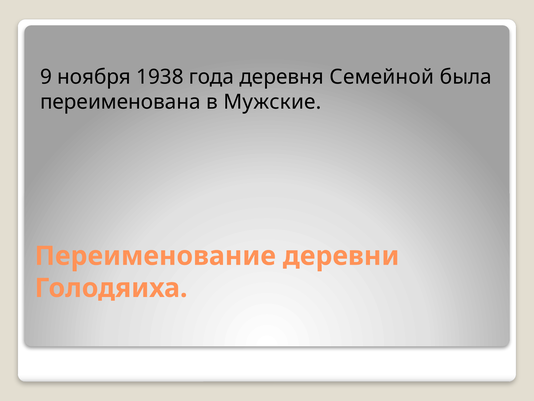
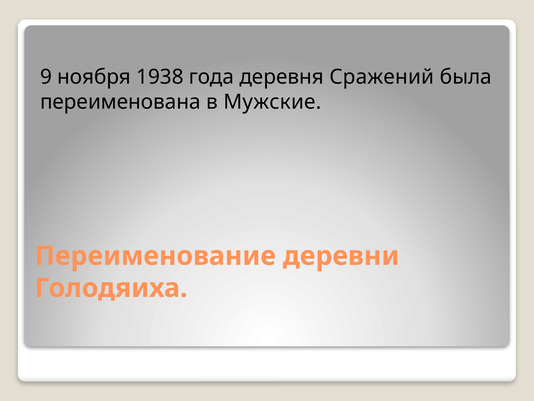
Семейной: Семейной -> Сражений
